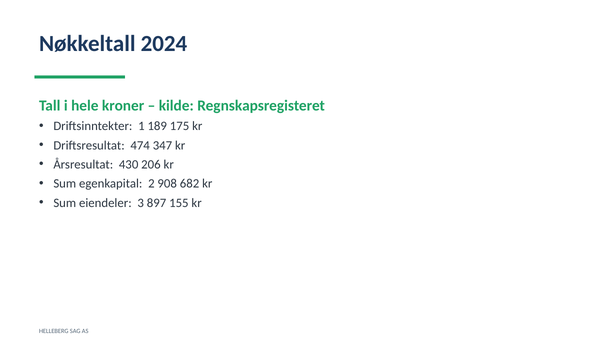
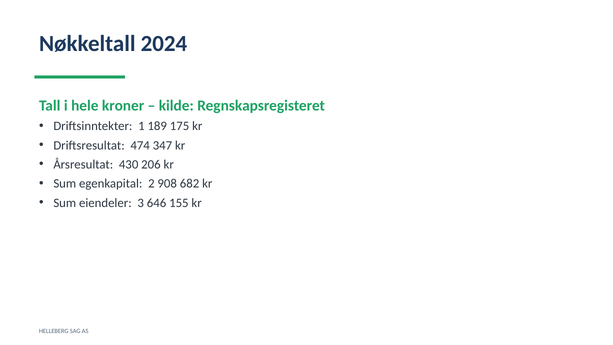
897: 897 -> 646
